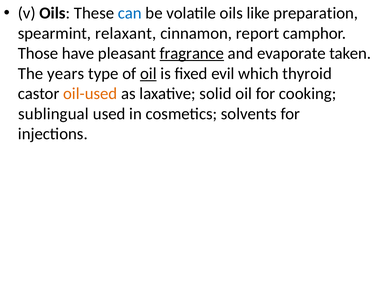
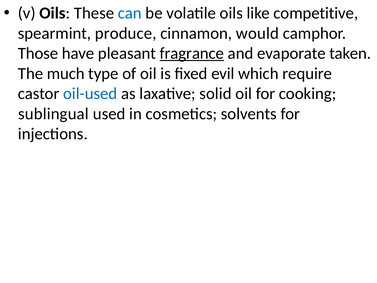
preparation: preparation -> competitive
relaxant: relaxant -> produce
report: report -> would
years: years -> much
oil at (148, 73) underline: present -> none
thyroid: thyroid -> require
oil-used colour: orange -> blue
